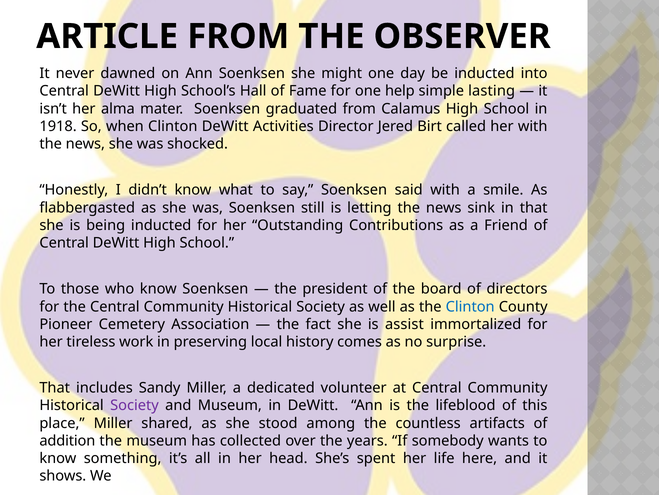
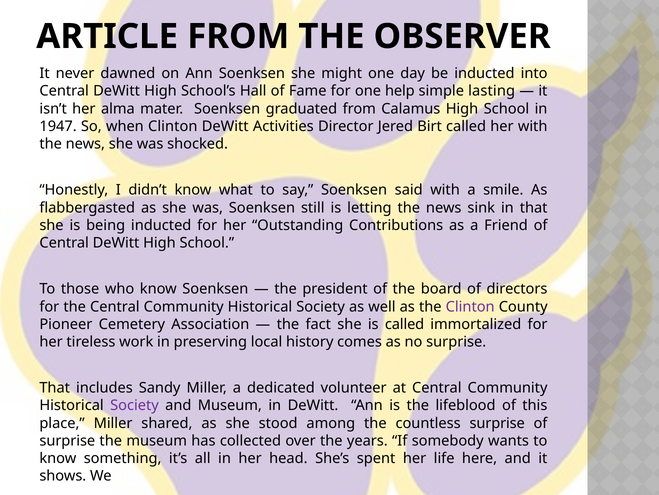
1918: 1918 -> 1947
Clinton at (470, 306) colour: blue -> purple
is assist: assist -> called
countless artifacts: artifacts -> surprise
addition at (67, 440): addition -> surprise
